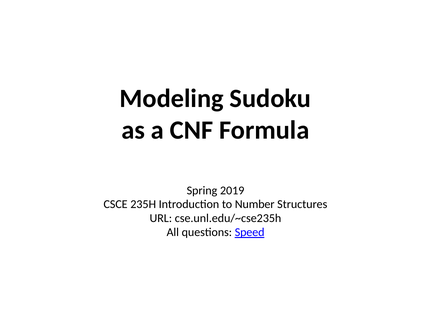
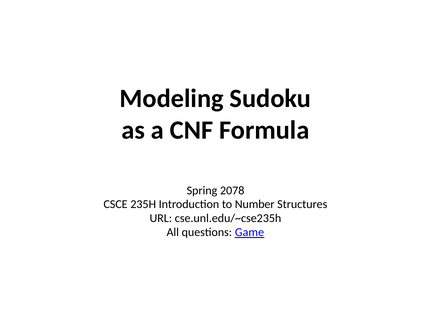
2019: 2019 -> 2078
Speed: Speed -> Game
